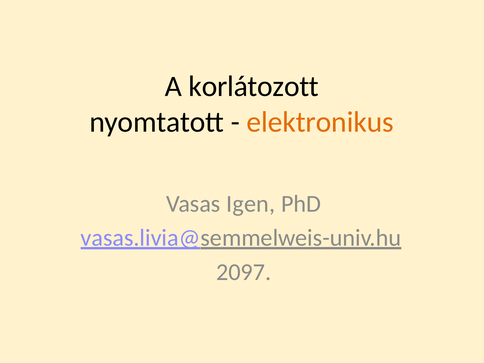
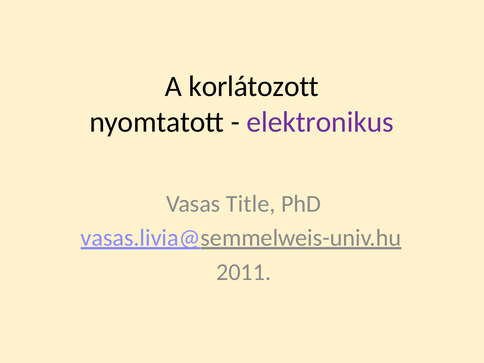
elektronikus colour: orange -> purple
Igen: Igen -> Title
2097: 2097 -> 2011
